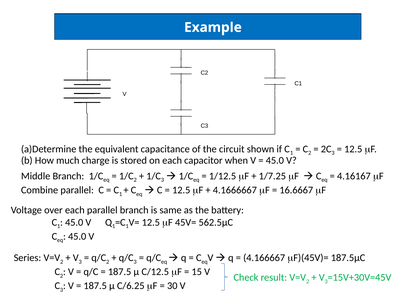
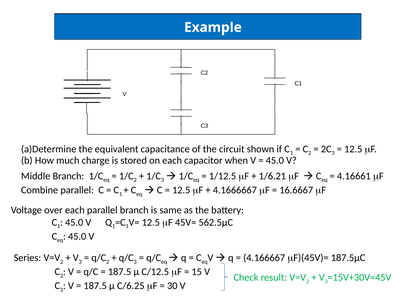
1/7.25: 1/7.25 -> 1/6.21
4.16167: 4.16167 -> 4.16661
